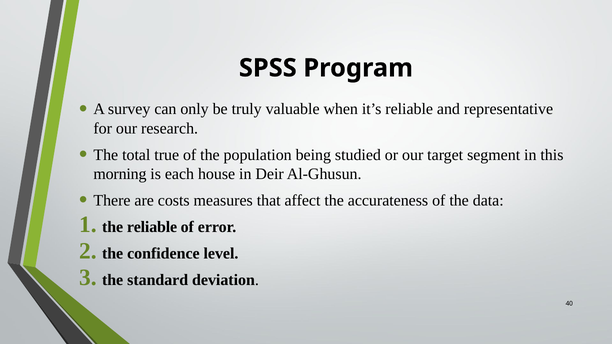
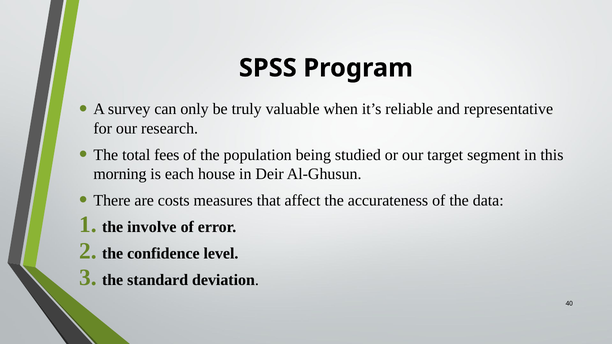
true: true -> fees
the reliable: reliable -> involve
